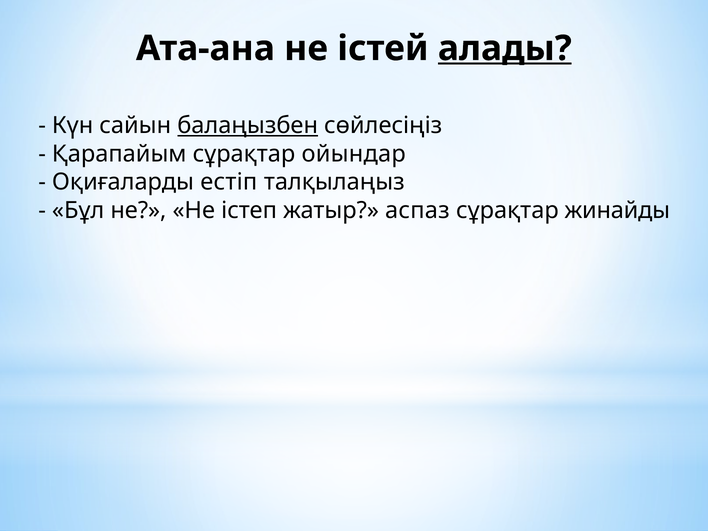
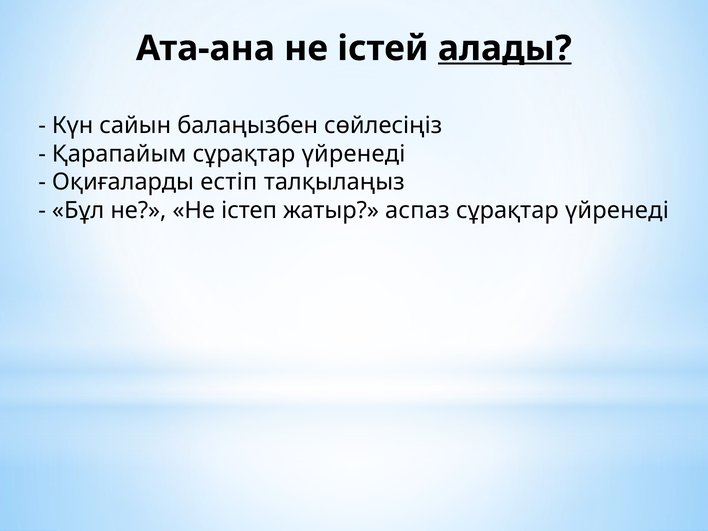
балаңызбен underline: present -> none
Қарапайым сұрақтар ойындар: ойындар -> үйренеді
жинайды at (617, 210): жинайды -> үйренеді
